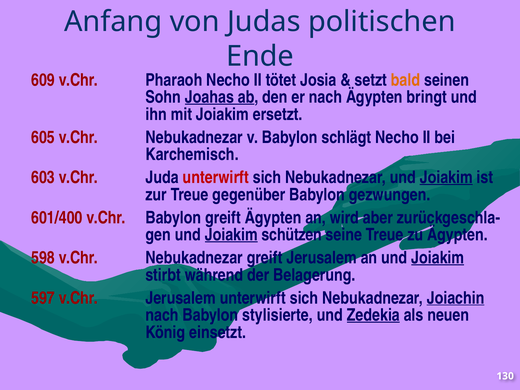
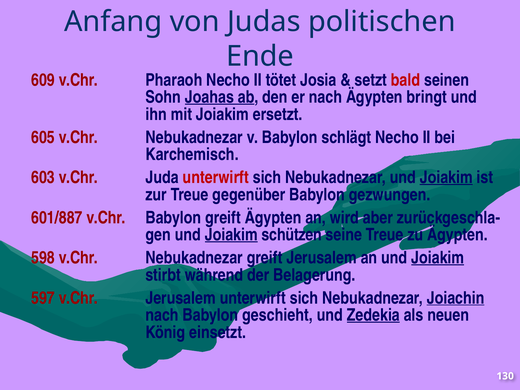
bald colour: orange -> red
601/400: 601/400 -> 601/887
stylisierte: stylisierte -> geschieht
